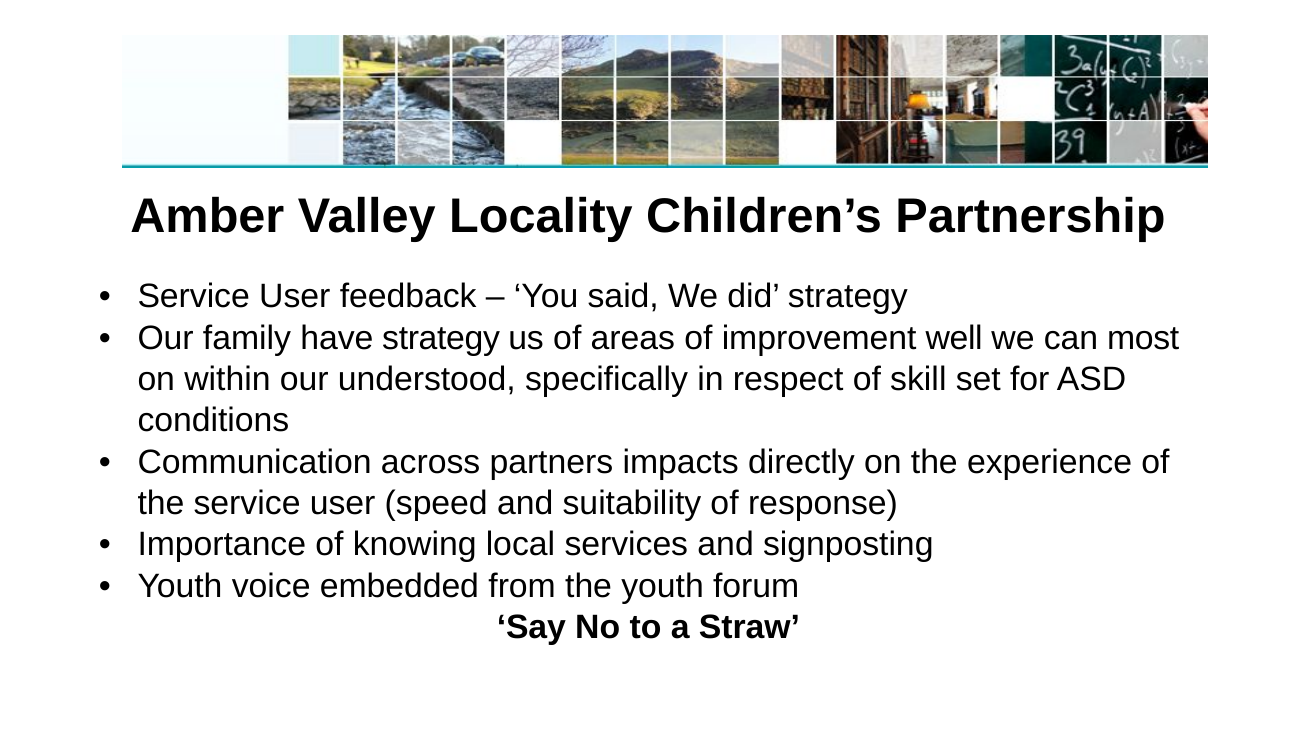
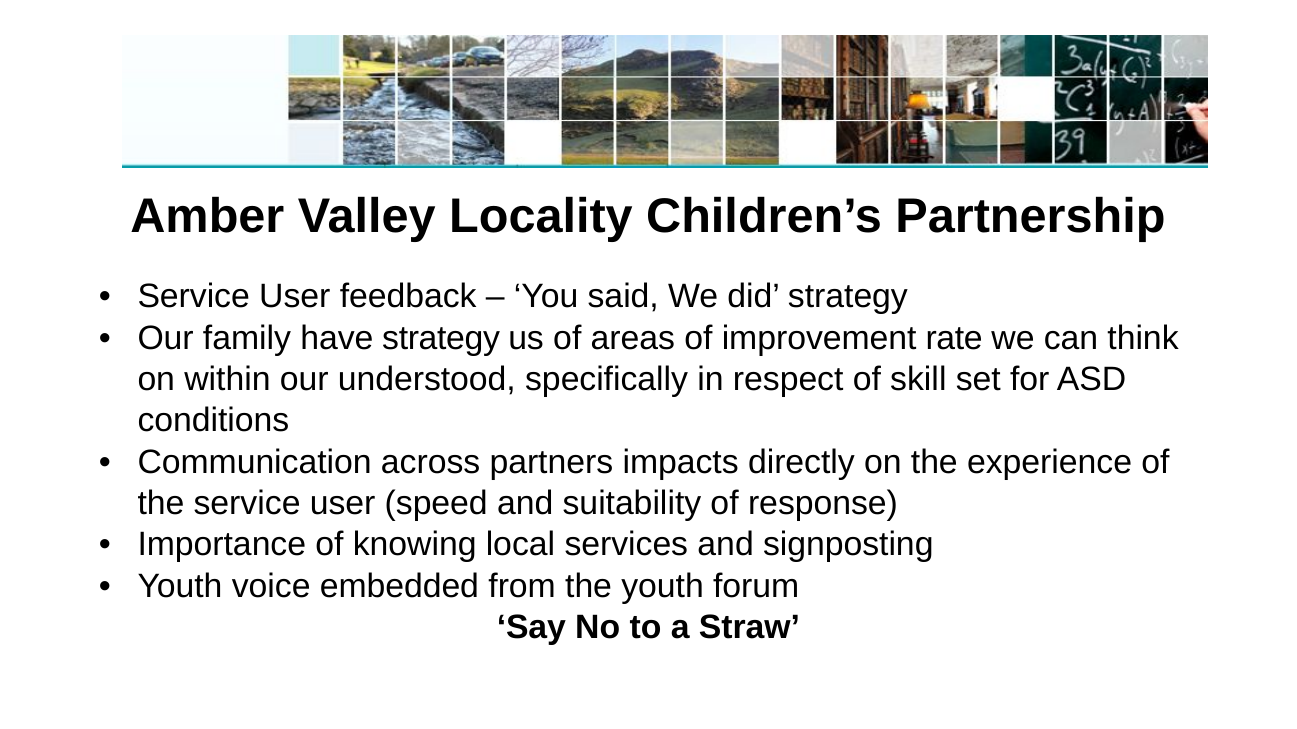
well: well -> rate
most: most -> think
